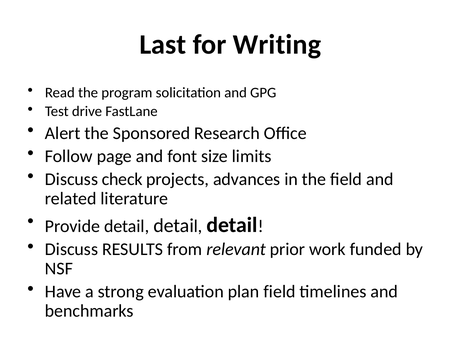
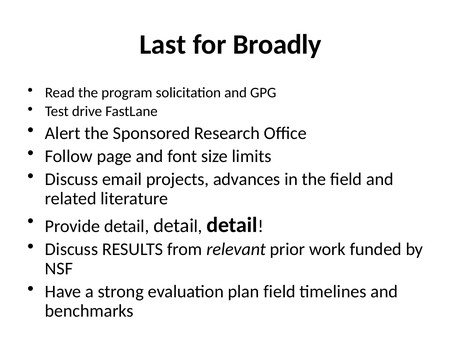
Writing: Writing -> Broadly
check: check -> email
